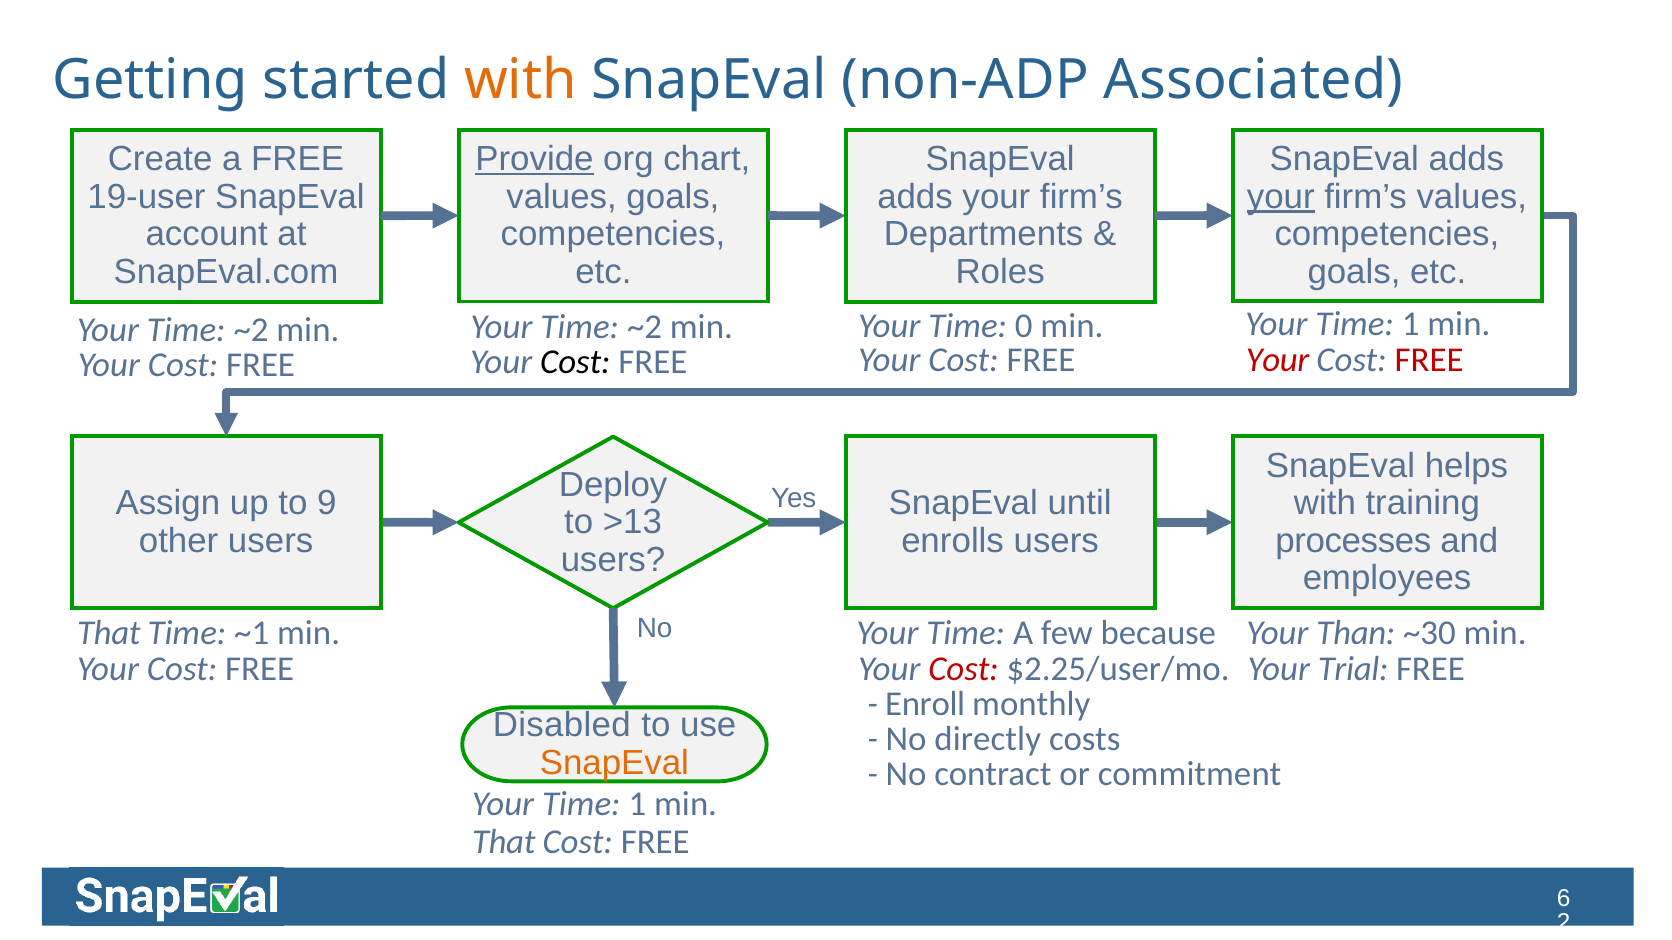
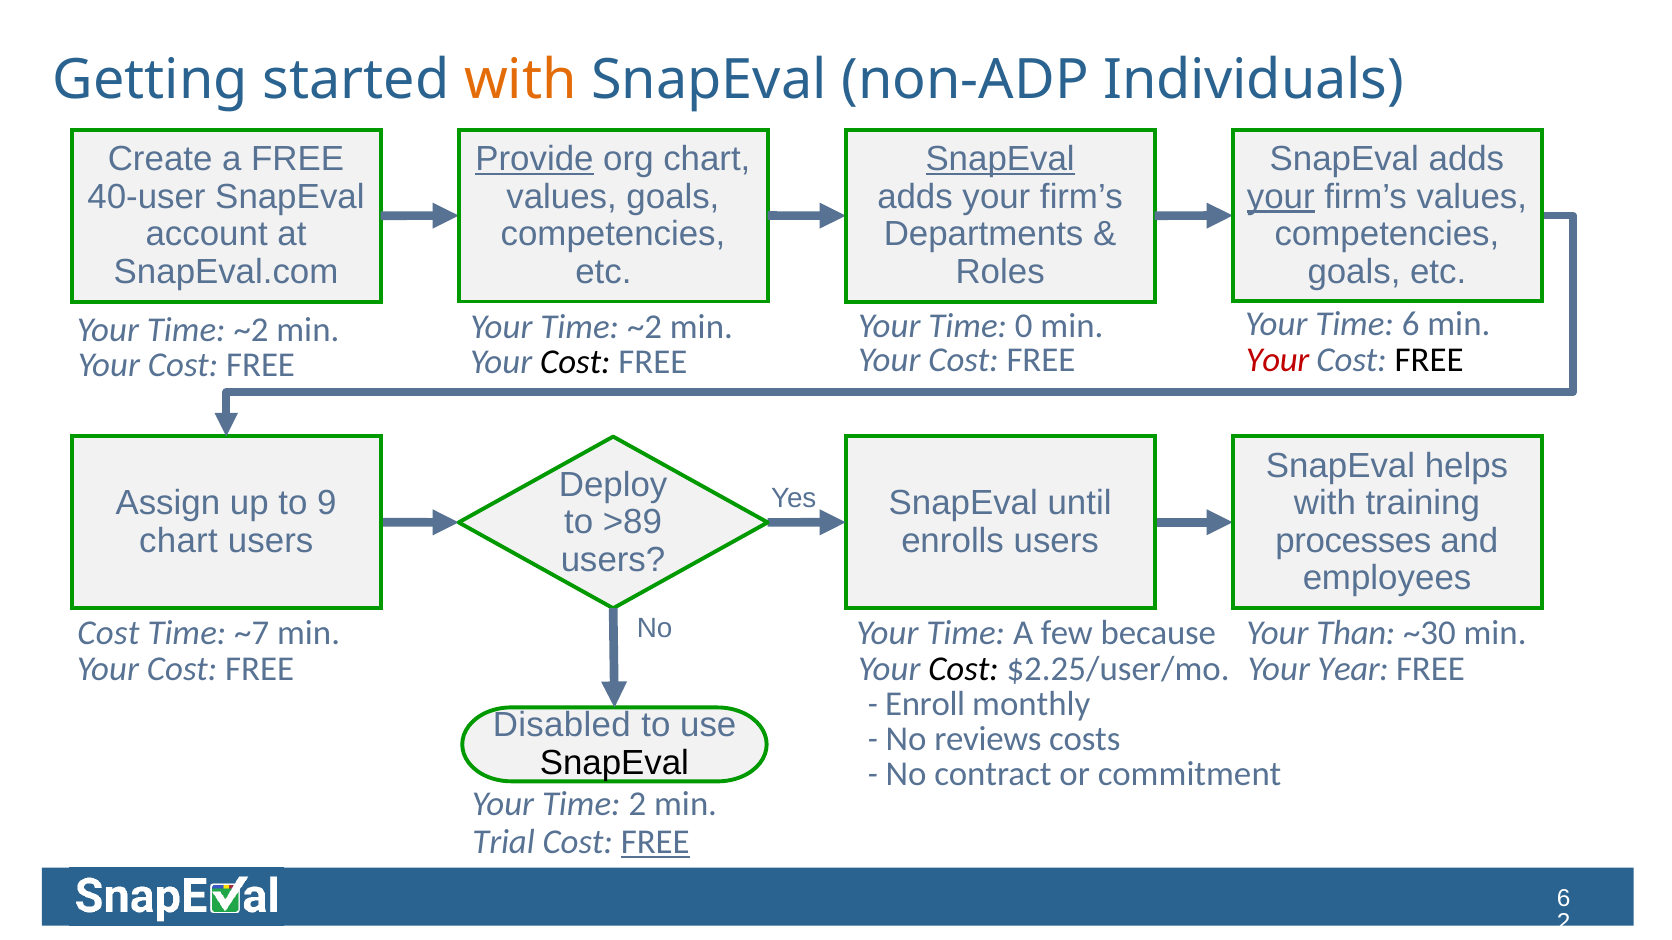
Associated: Associated -> Individuals
SnapEval at (1000, 159) underline: none -> present
19-user: 19-user -> 40-user
1 at (1411, 325): 1 -> 6
FREE at (1429, 360) colour: red -> black
>13: >13 -> >89
other at (179, 541): other -> chart
That at (109, 633): That -> Cost
~1: ~1 -> ~7
Cost at (964, 669) colour: red -> black
Trial: Trial -> Year
directly: directly -> reviews
SnapEval at (614, 763) colour: orange -> black
1 at (637, 804): 1 -> 2
That at (504, 842): That -> Trial
FREE at (655, 842) underline: none -> present
